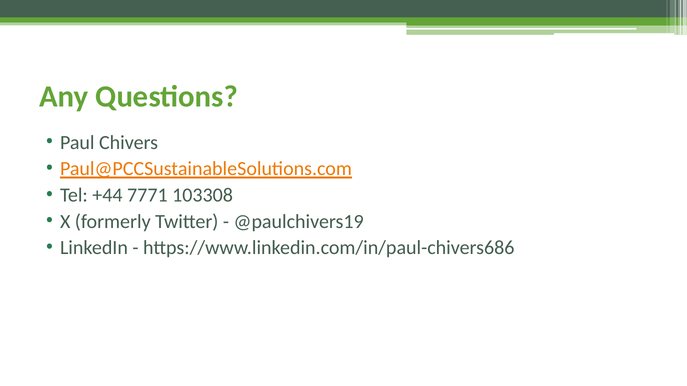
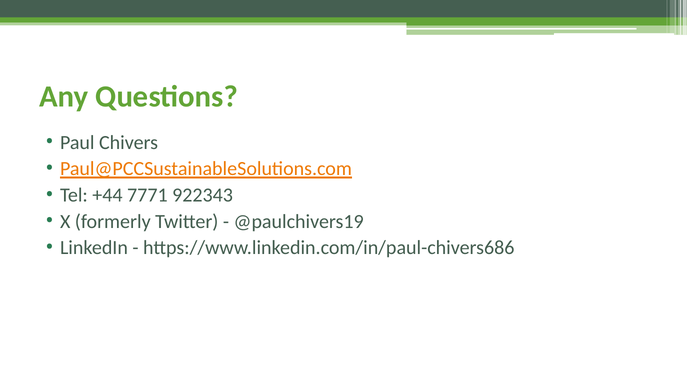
103308: 103308 -> 922343
